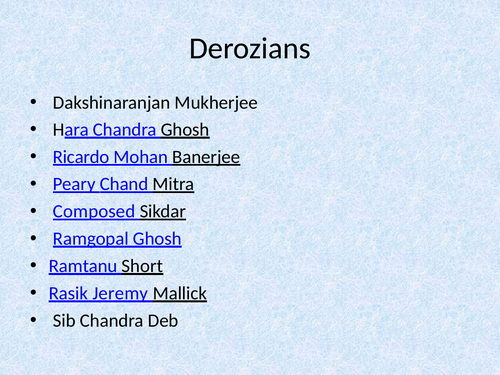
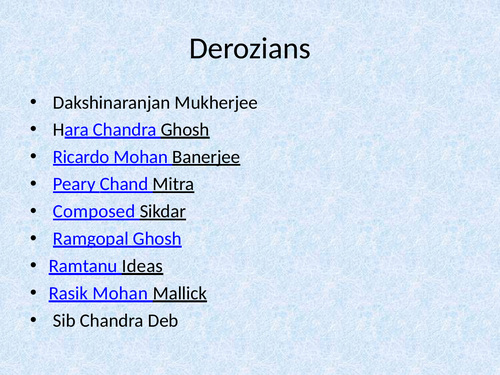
Short: Short -> Ideas
Rasik Jeremy: Jeremy -> Mohan
